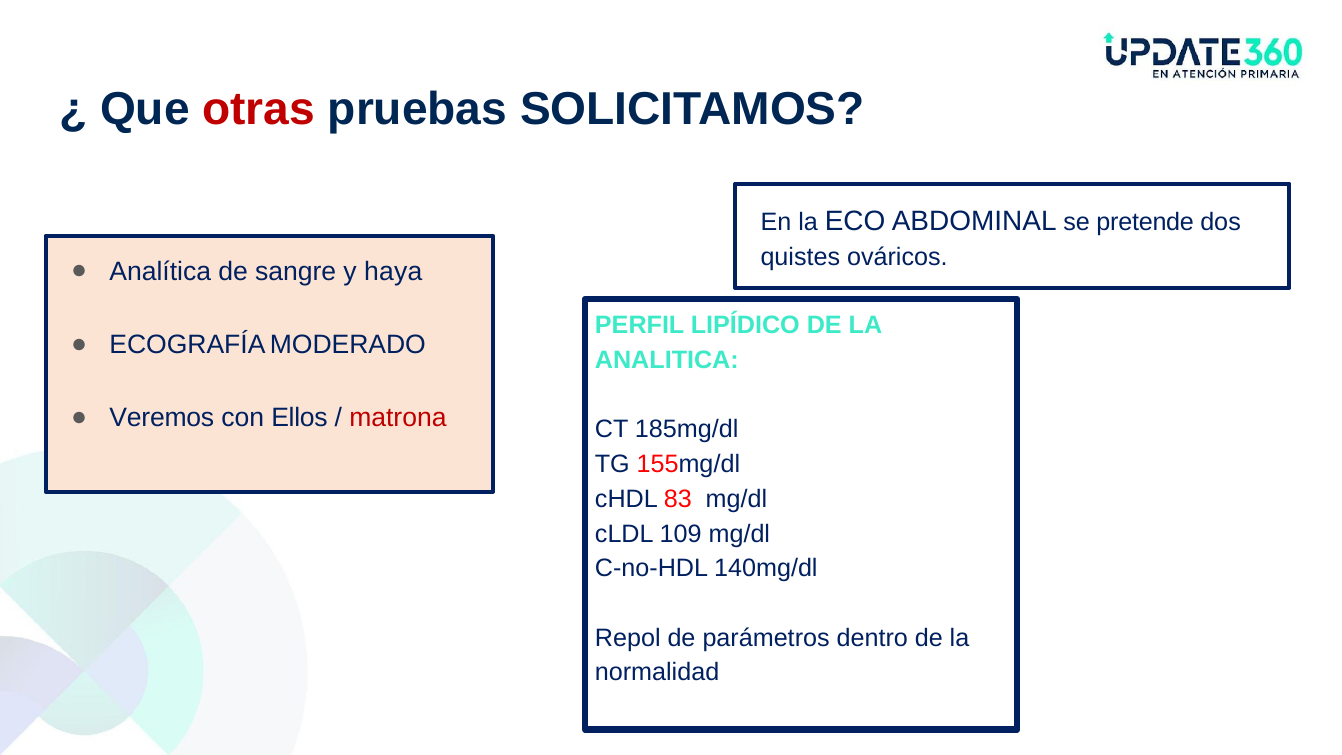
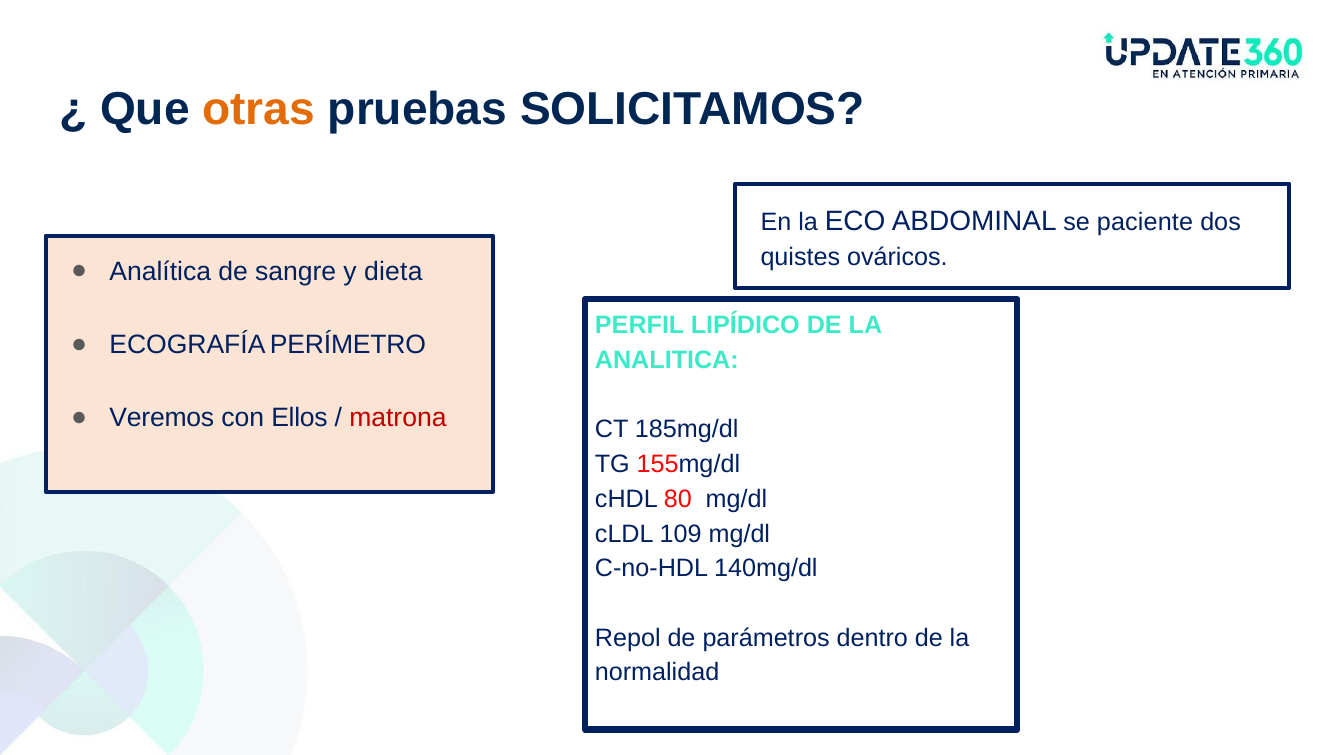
otras colour: red -> orange
pretende: pretende -> paciente
haya: haya -> dieta
MODERADO: MODERADO -> PERÍMETRO
83: 83 -> 80
